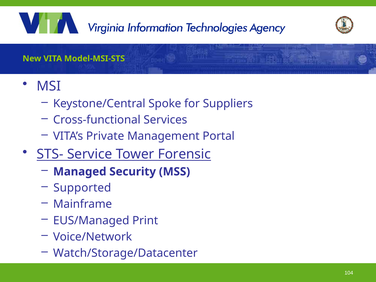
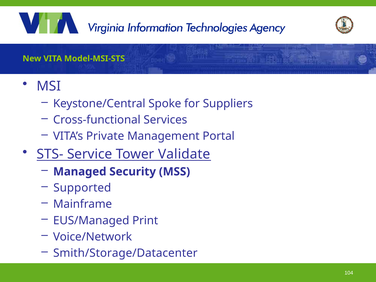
Forensic: Forensic -> Validate
Watch/Storage/Datacenter: Watch/Storage/Datacenter -> Smith/Storage/Datacenter
